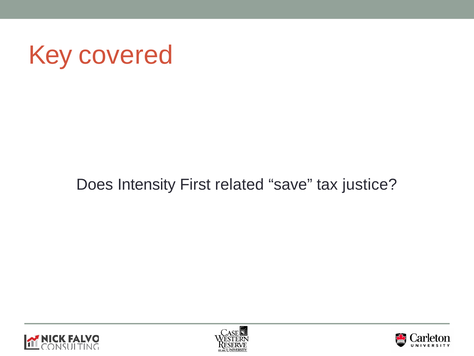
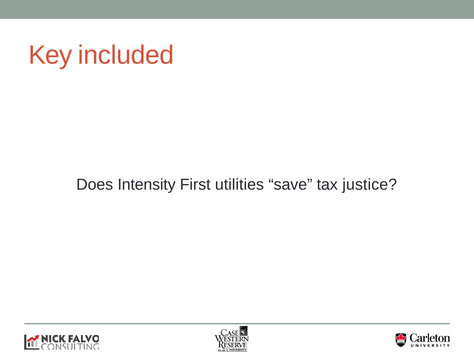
covered: covered -> included
related: related -> utilities
